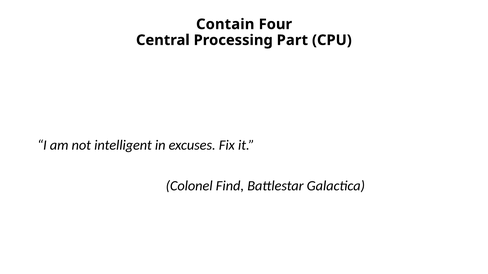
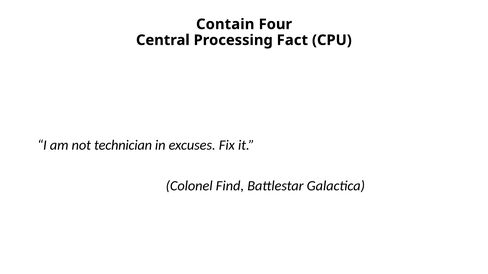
Part: Part -> Fact
intelligent: intelligent -> technician
